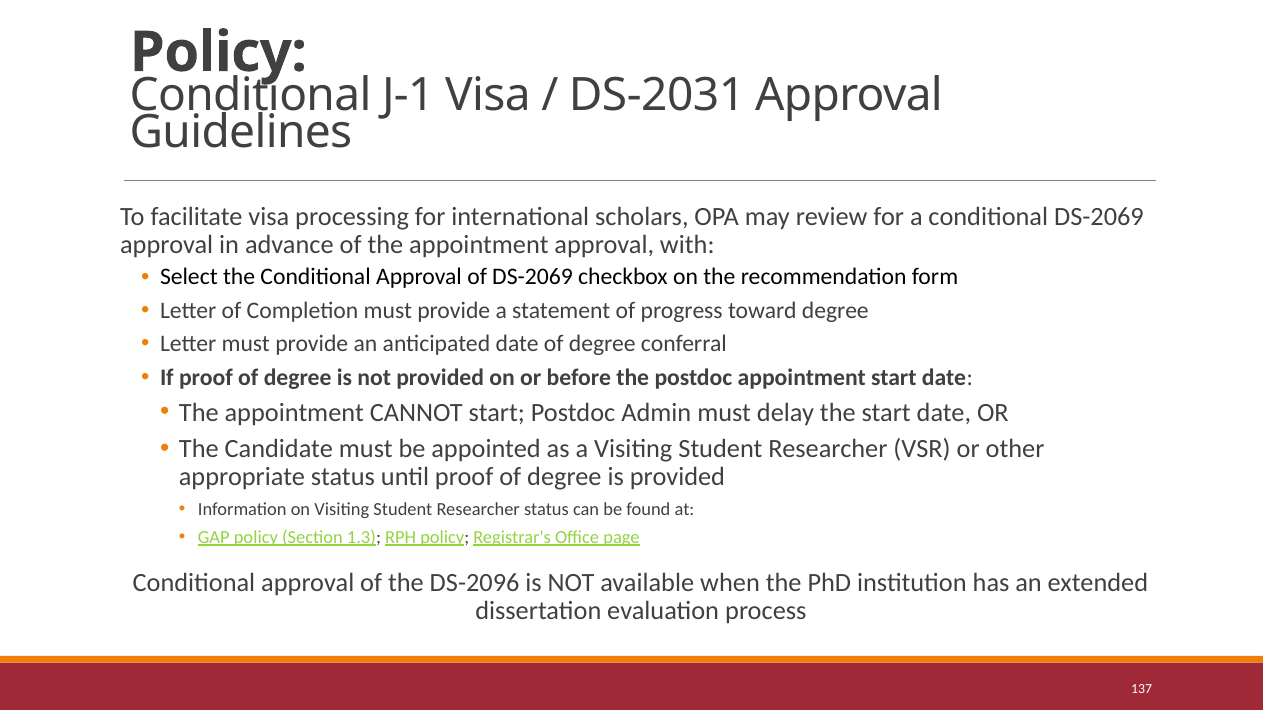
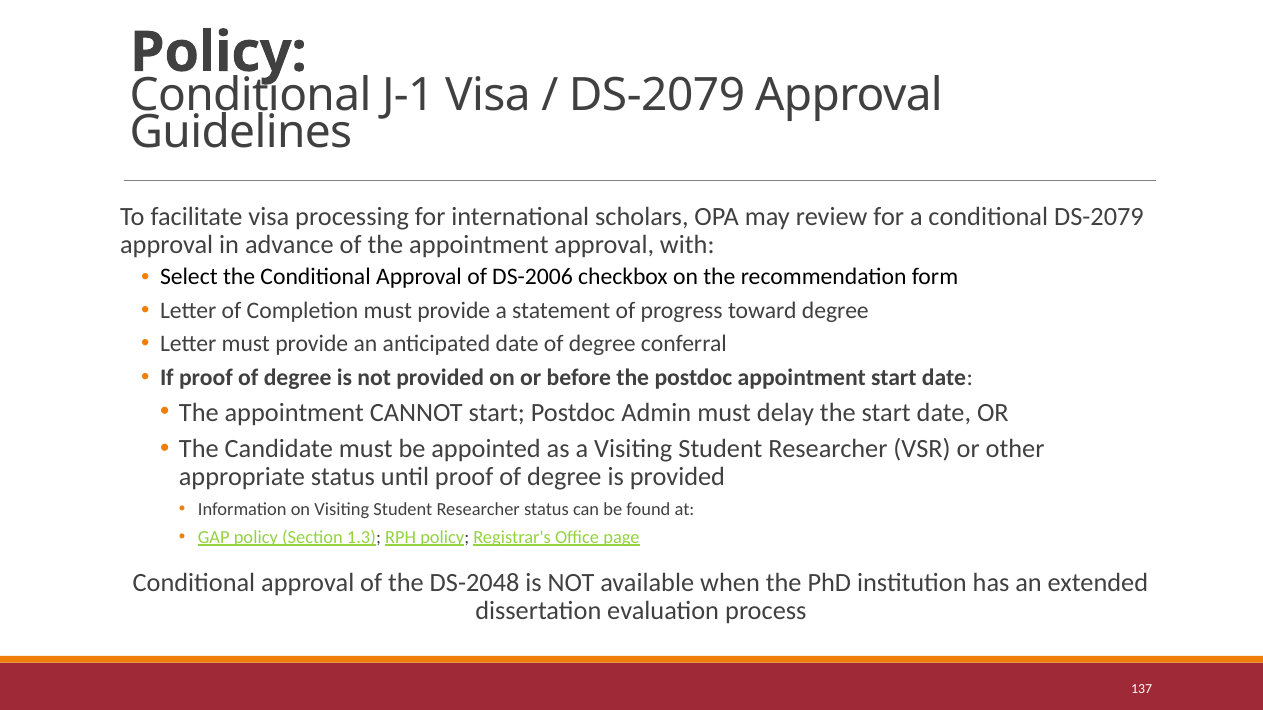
DS-2031 at (657, 95): DS-2031 -> DS-2079
conditional DS-2069: DS-2069 -> DS-2079
of DS-2069: DS-2069 -> DS-2006
DS-2096: DS-2096 -> DS-2048
